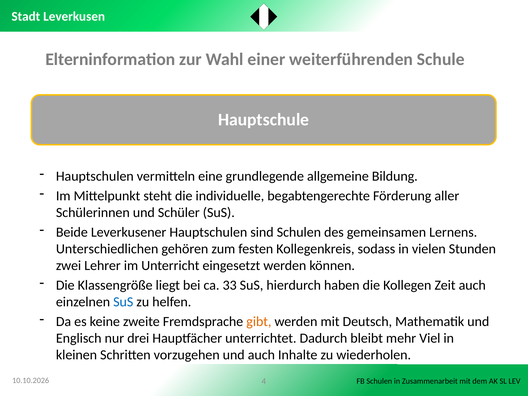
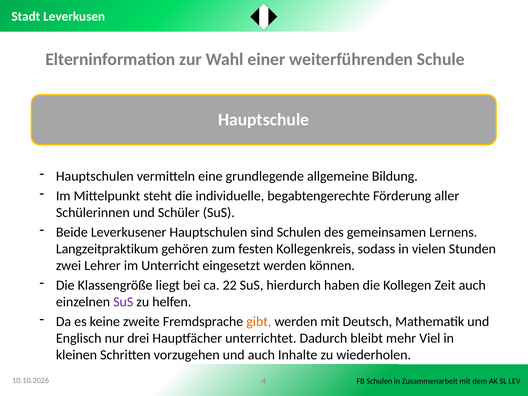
Unterschiedlichen: Unterschiedlichen -> Langzeitpraktikum
33: 33 -> 22
SuS at (123, 302) colour: blue -> purple
